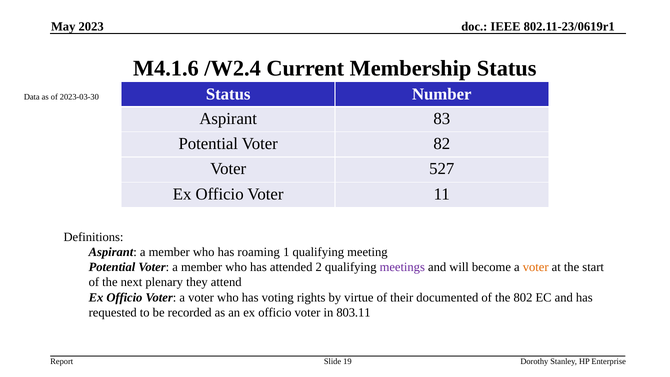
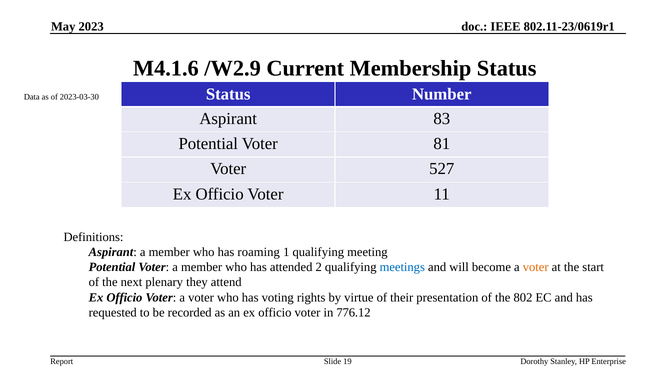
/W2.4: /W2.4 -> /W2.9
82: 82 -> 81
meetings colour: purple -> blue
documented: documented -> presentation
803.11: 803.11 -> 776.12
